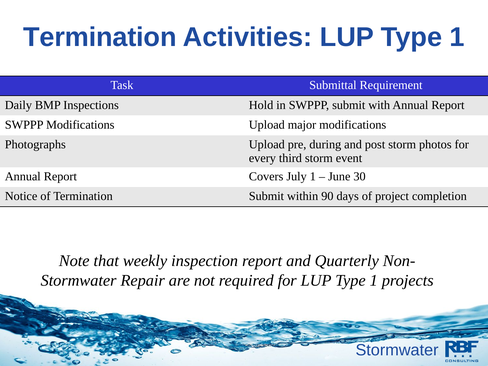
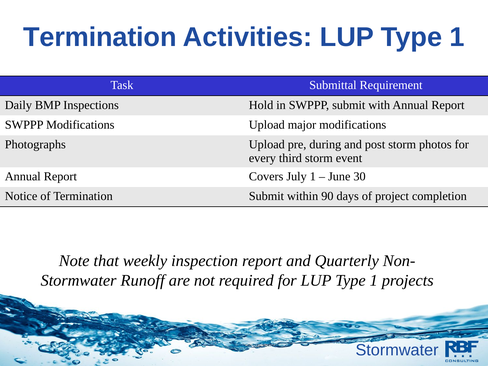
Repair: Repair -> Runoff
